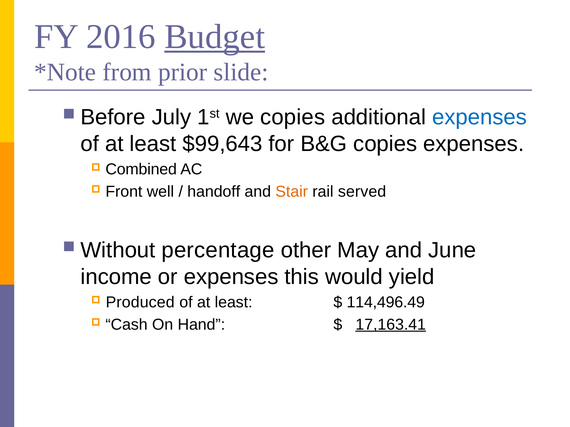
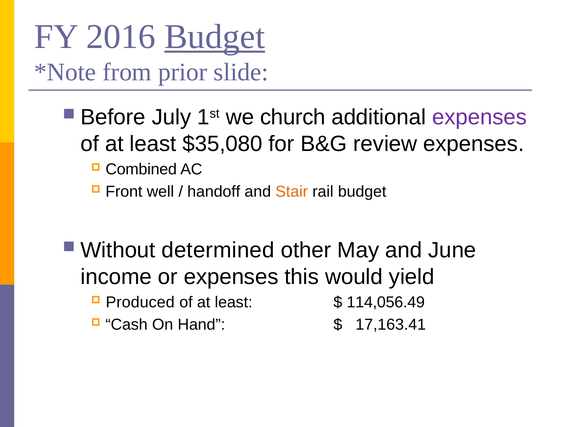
we copies: copies -> church
expenses at (480, 117) colour: blue -> purple
$99,643: $99,643 -> $35,080
B&G copies: copies -> review
rail served: served -> budget
percentage: percentage -> determined
114,496.49: 114,496.49 -> 114,056.49
17,163.41 underline: present -> none
